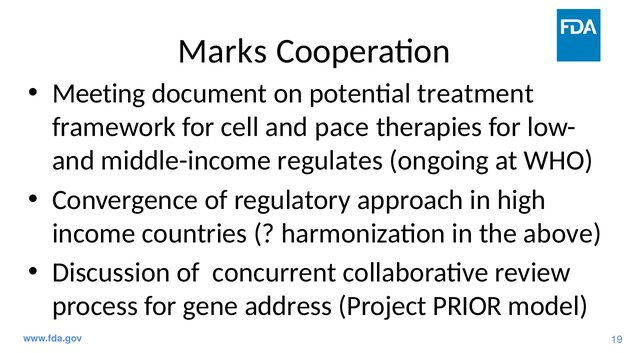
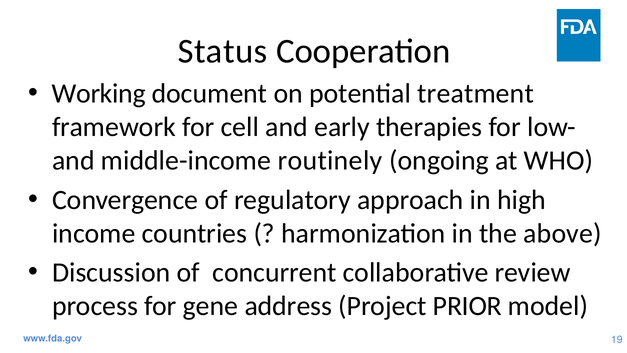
Marks: Marks -> Status
Meeting: Meeting -> Working
pace: pace -> early
regulates: regulates -> routinely
